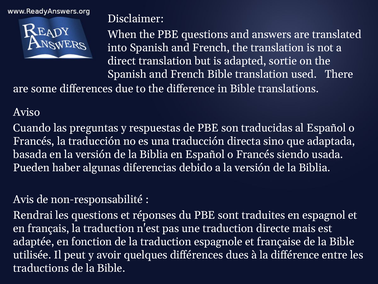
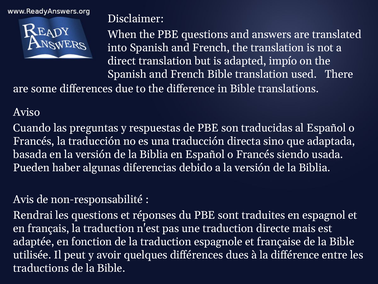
sortie: sortie -> impío
